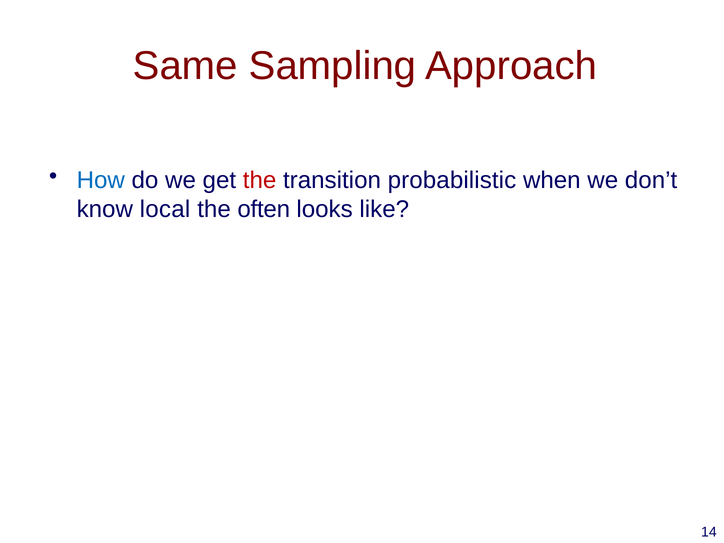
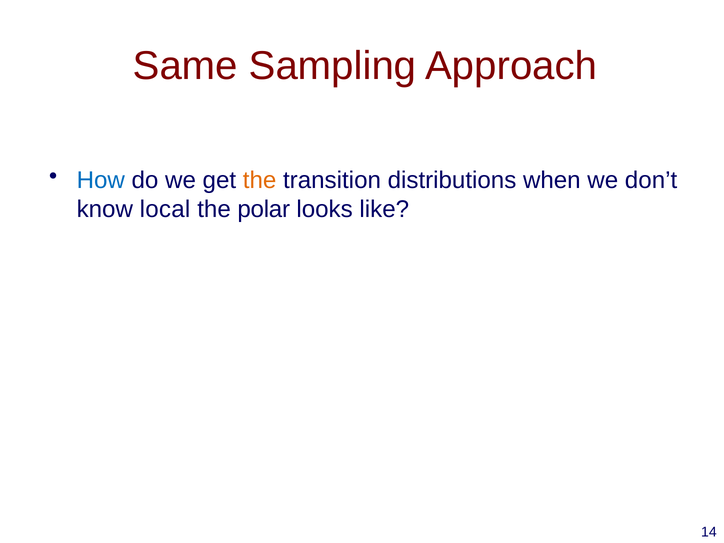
the at (260, 180) colour: red -> orange
probabilistic: probabilistic -> distributions
often: often -> polar
